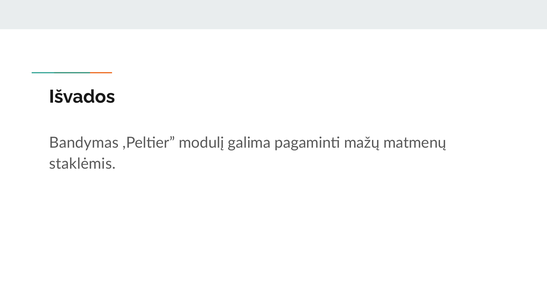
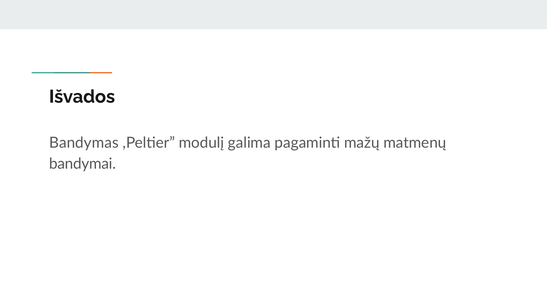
staklėmis: staklėmis -> bandymai
